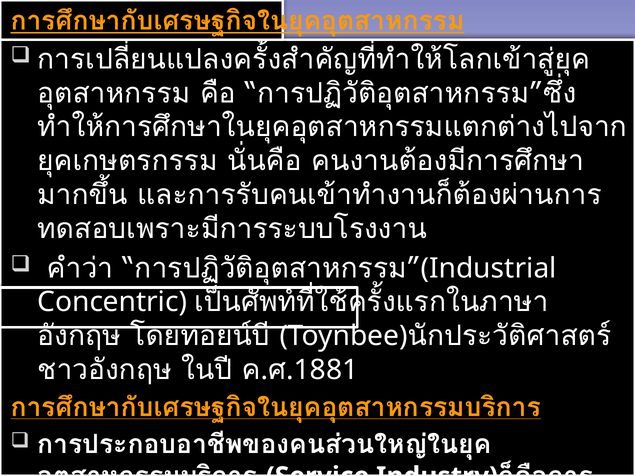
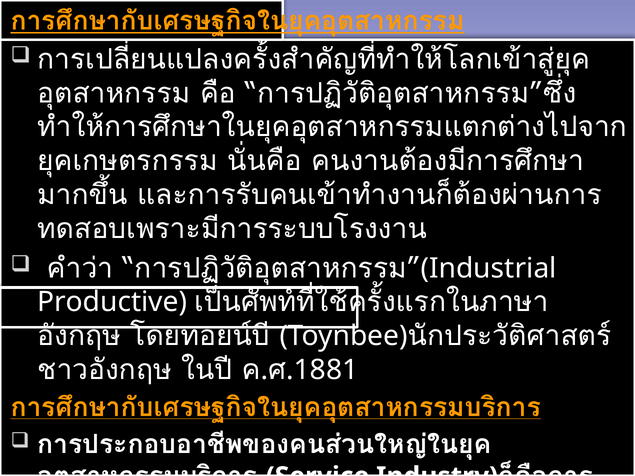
Concentric: Concentric -> Productive
